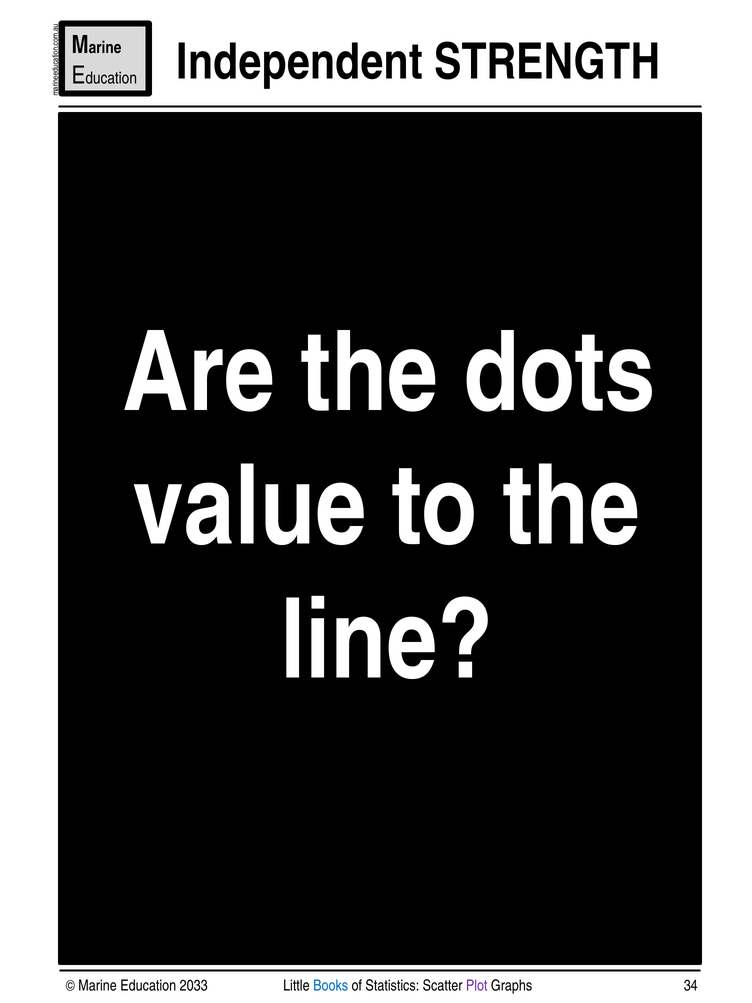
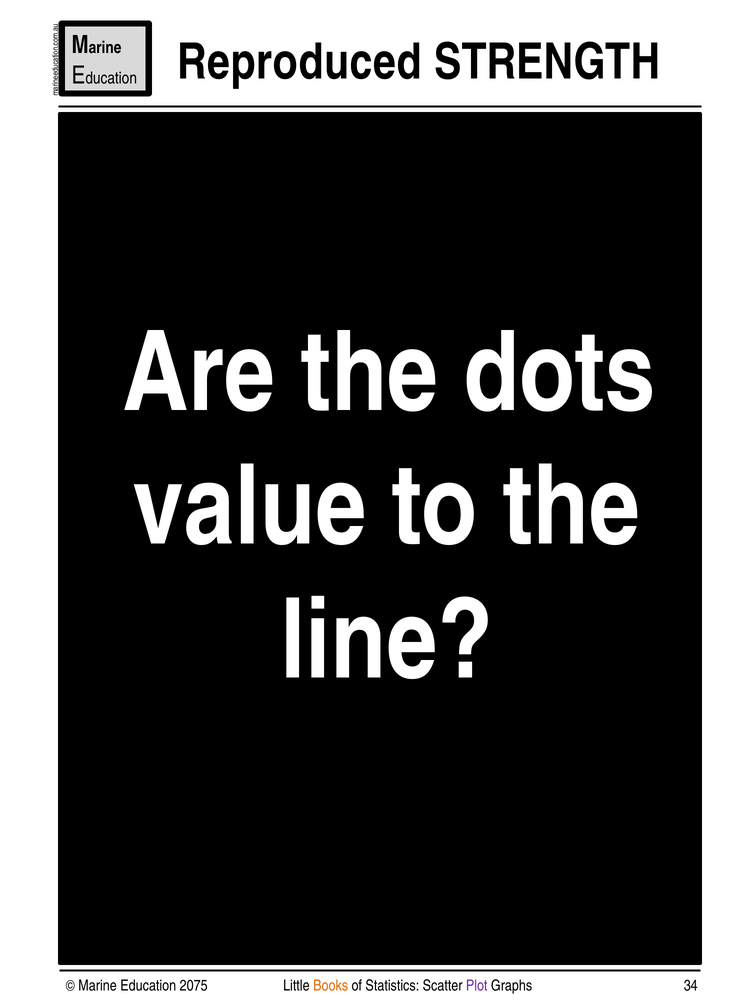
Independent: Independent -> Reproduced
2033: 2033 -> 2075
Books colour: blue -> orange
